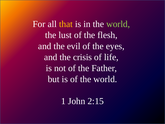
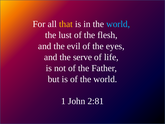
world at (118, 24) colour: light green -> light blue
crisis: crisis -> serve
2:15: 2:15 -> 2:81
